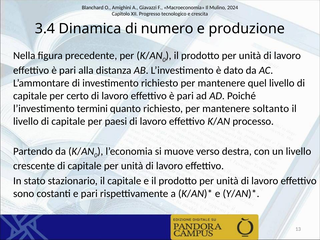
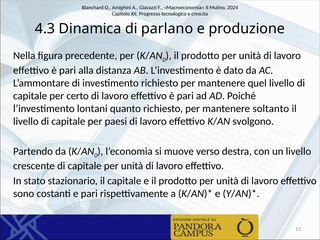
3.4: 3.4 -> 4.3
numero: numero -> parlano
termini: termini -> lontani
processo: processo -> svolgono
